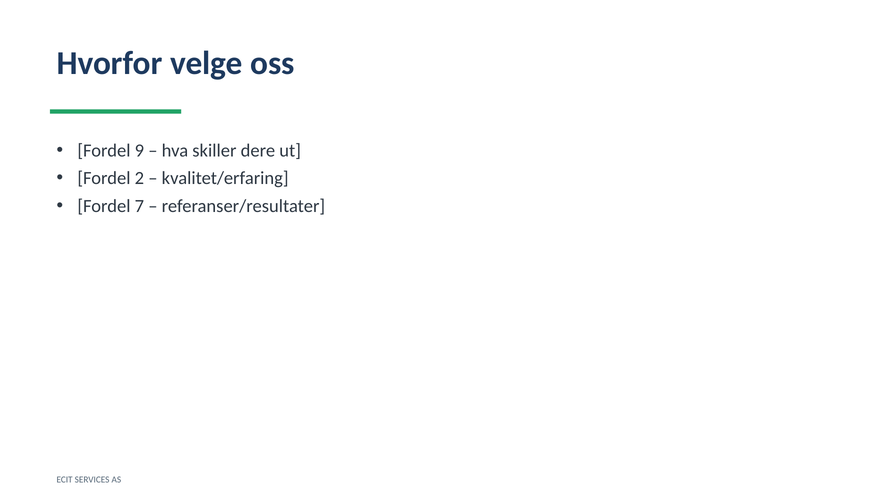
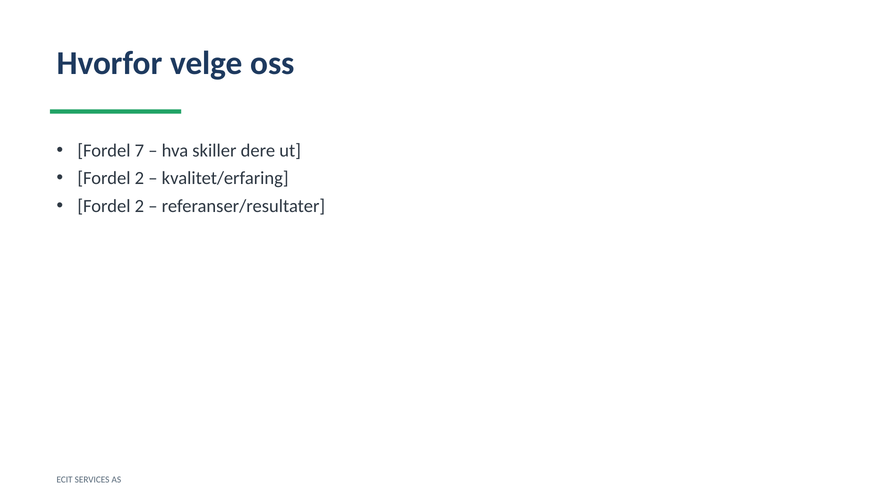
9: 9 -> 7
7 at (139, 206): 7 -> 2
